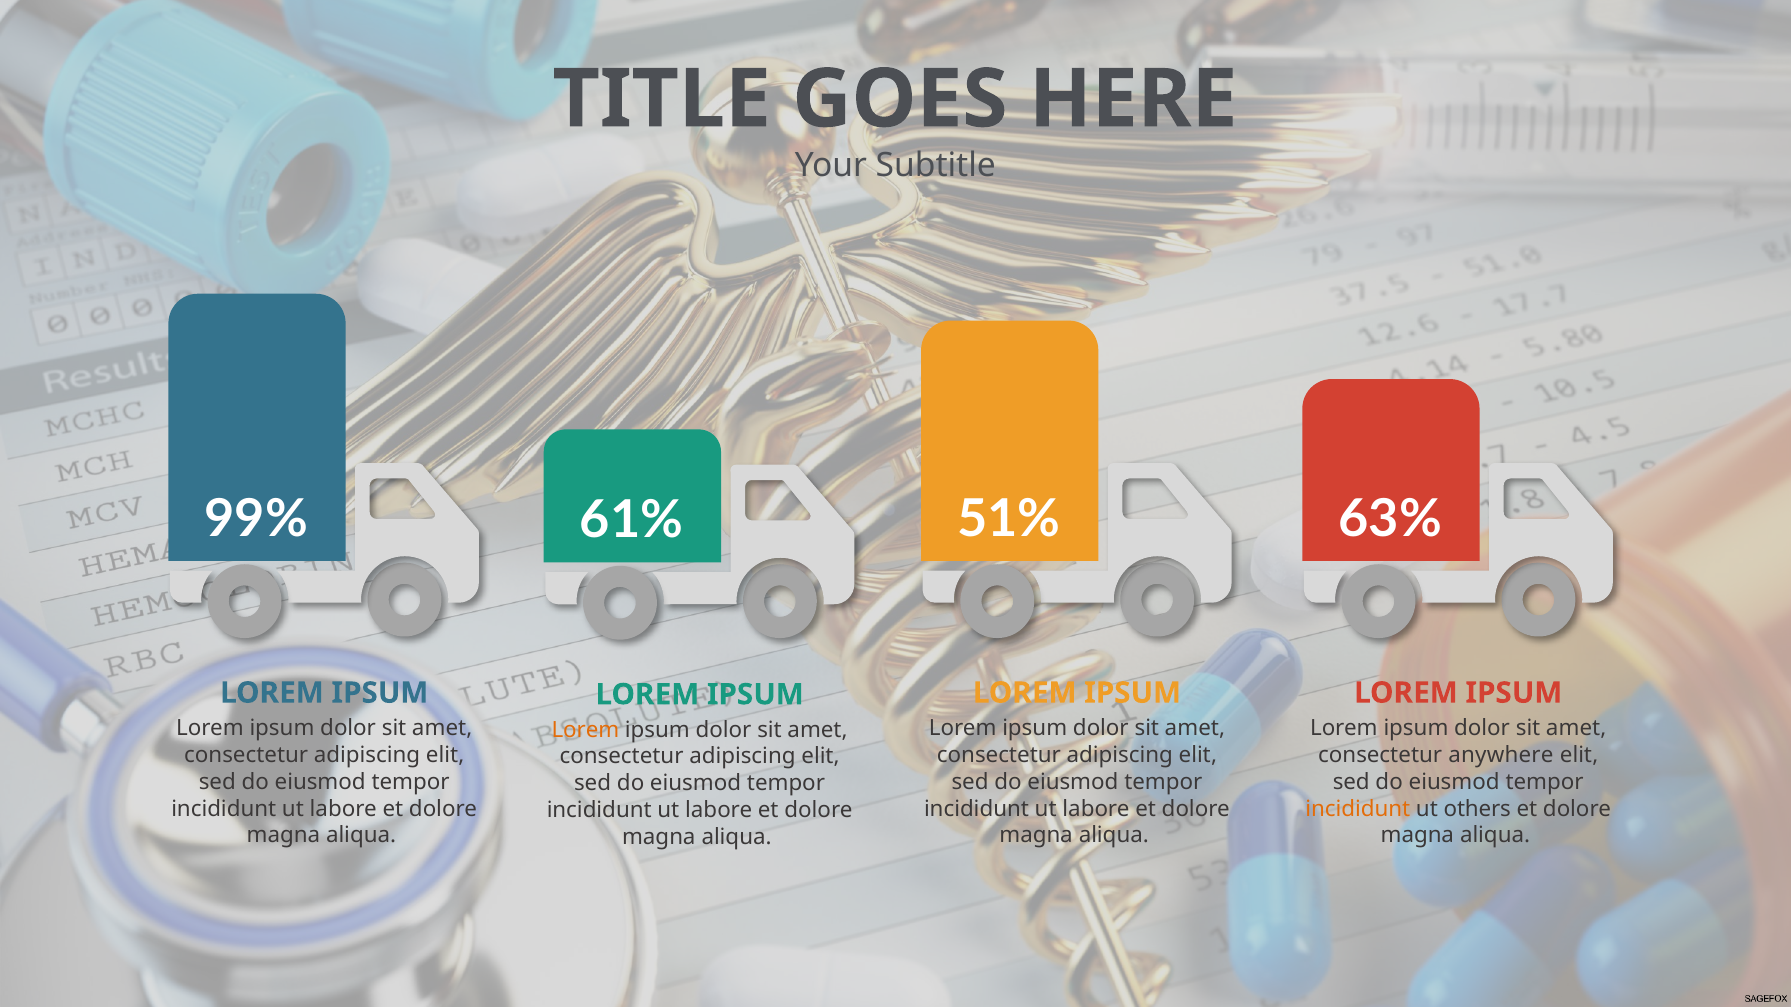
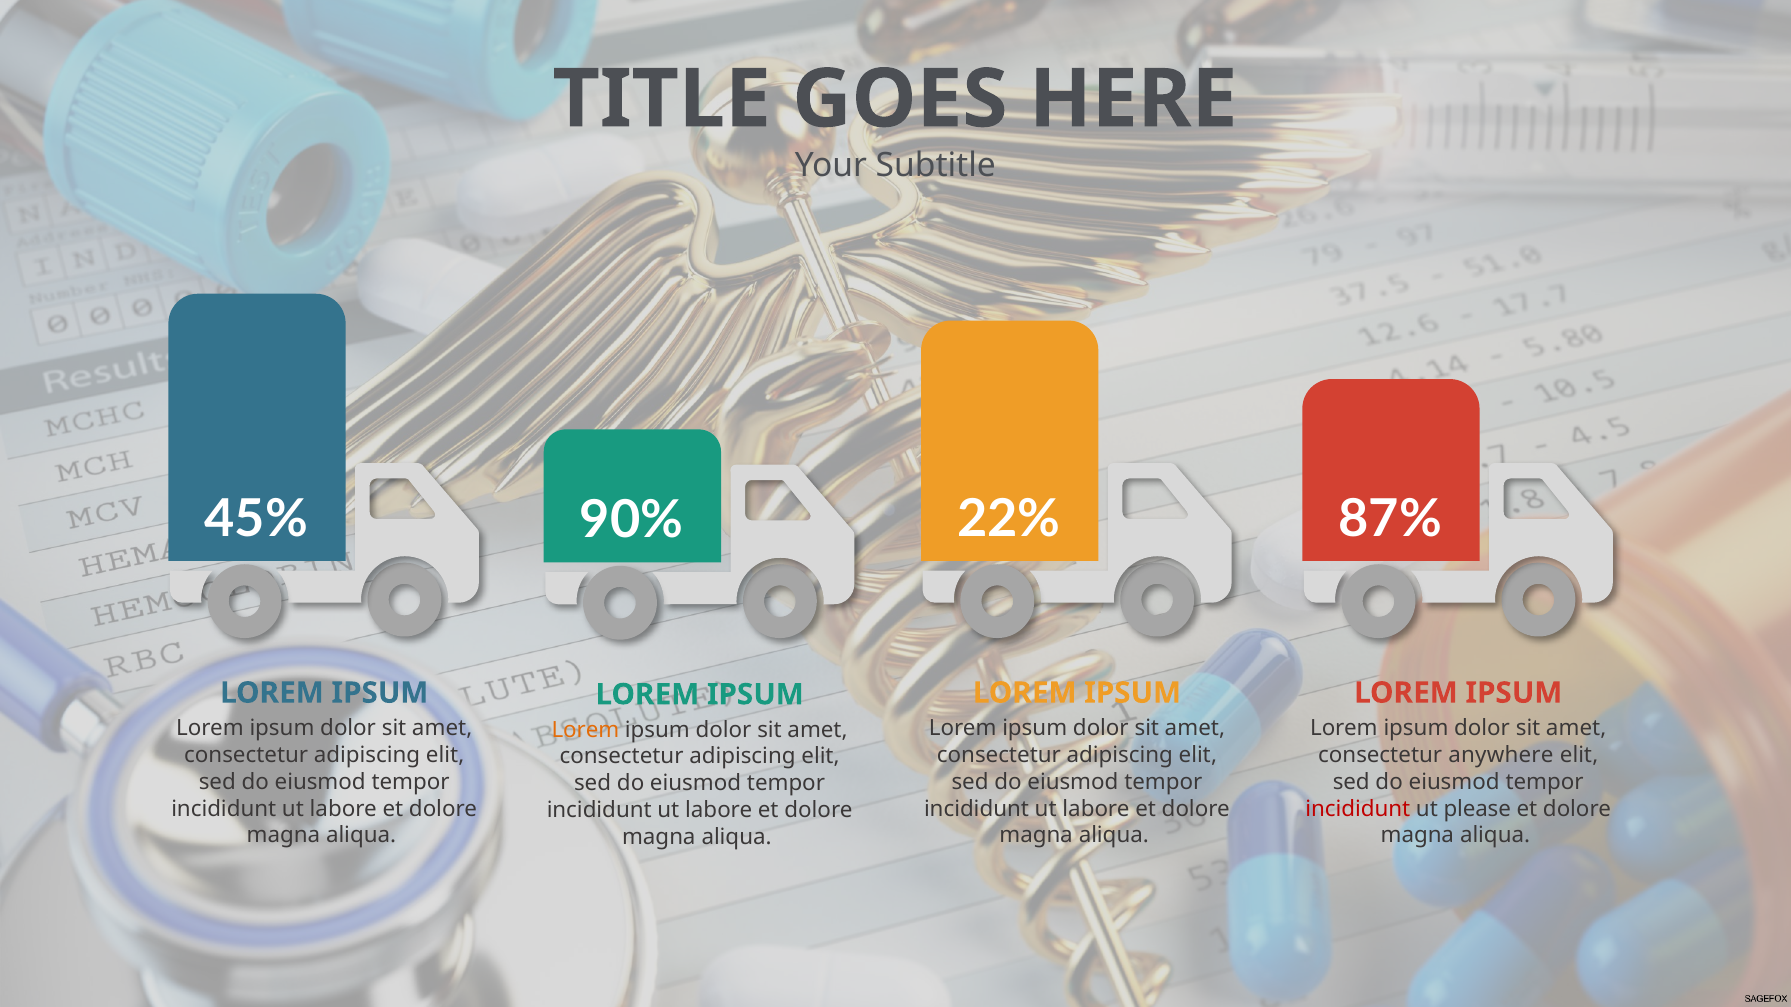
99%: 99% -> 45%
51%: 51% -> 22%
63%: 63% -> 87%
61%: 61% -> 90%
incididunt at (1358, 809) colour: orange -> red
others: others -> please
